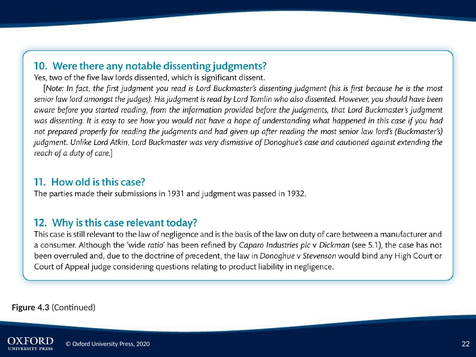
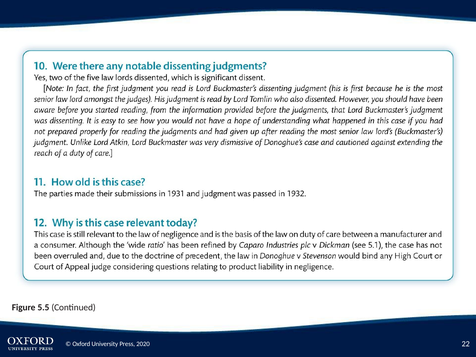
4.3: 4.3 -> 5.5
